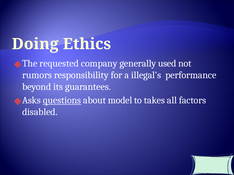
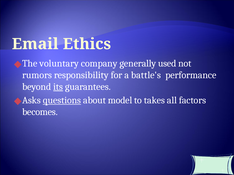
Doing: Doing -> Email
requested: requested -> voluntary
illegal's: illegal's -> battle's
its underline: none -> present
disabled: disabled -> becomes
